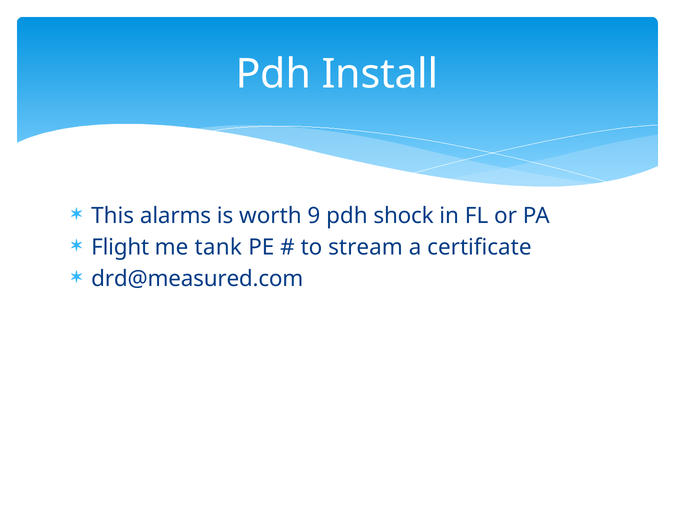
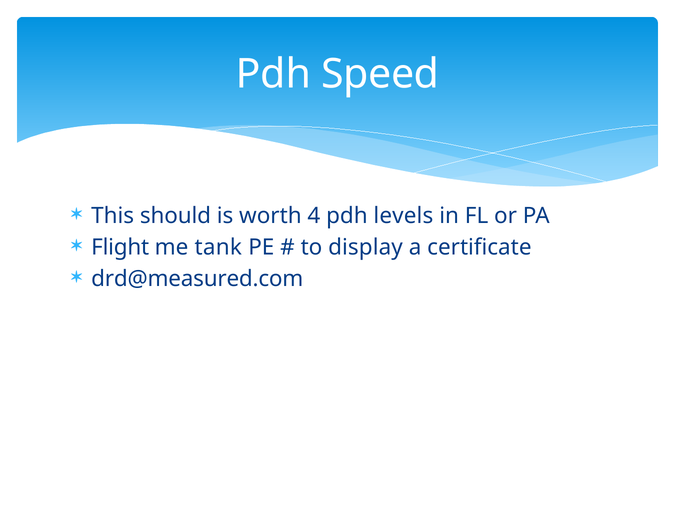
Install: Install -> Speed
alarms: alarms -> should
9: 9 -> 4
shock: shock -> levels
stream: stream -> display
